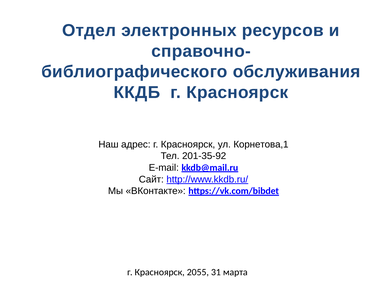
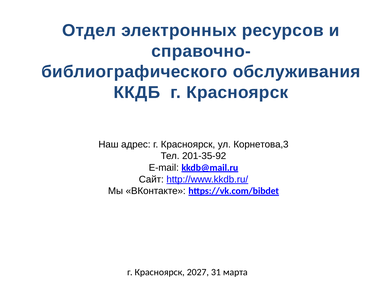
Корнетова,1: Корнетова,1 -> Корнетова,3
2055: 2055 -> 2027
